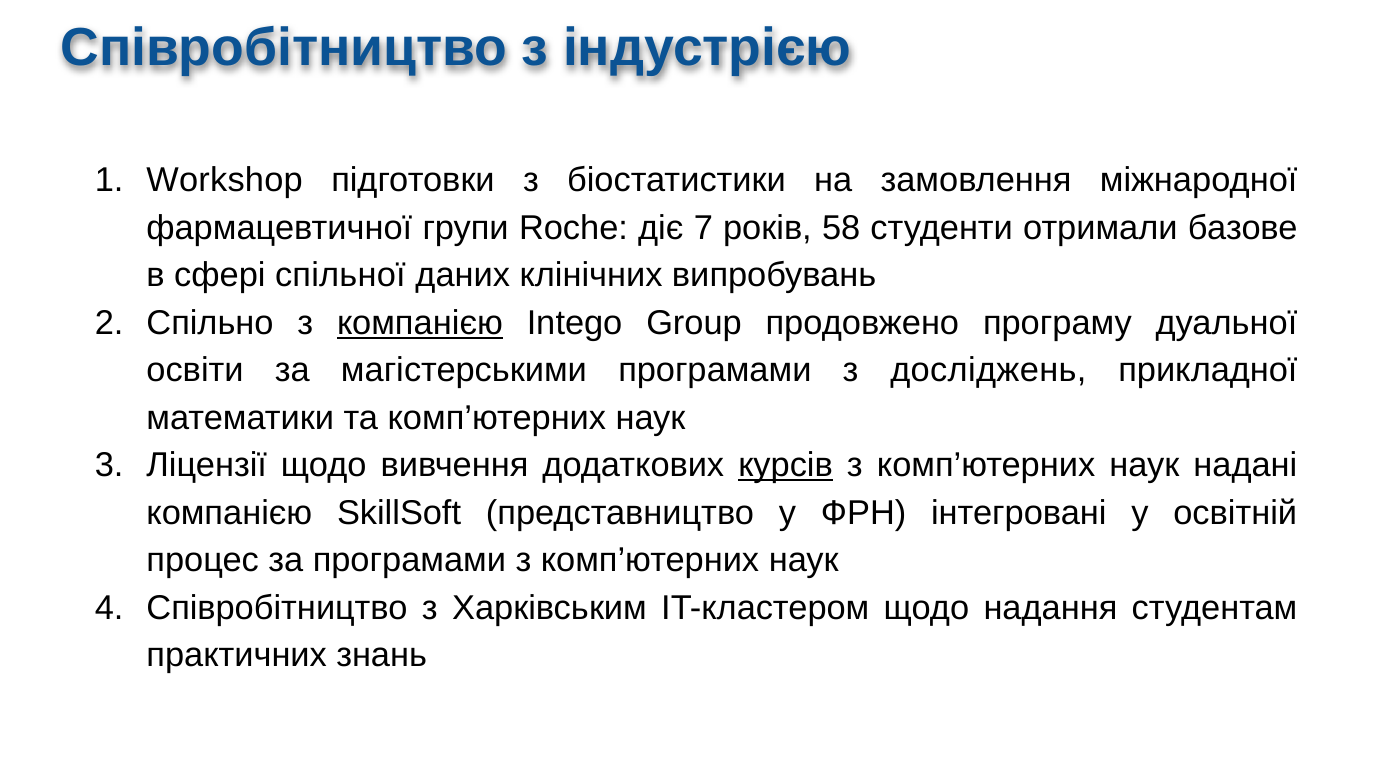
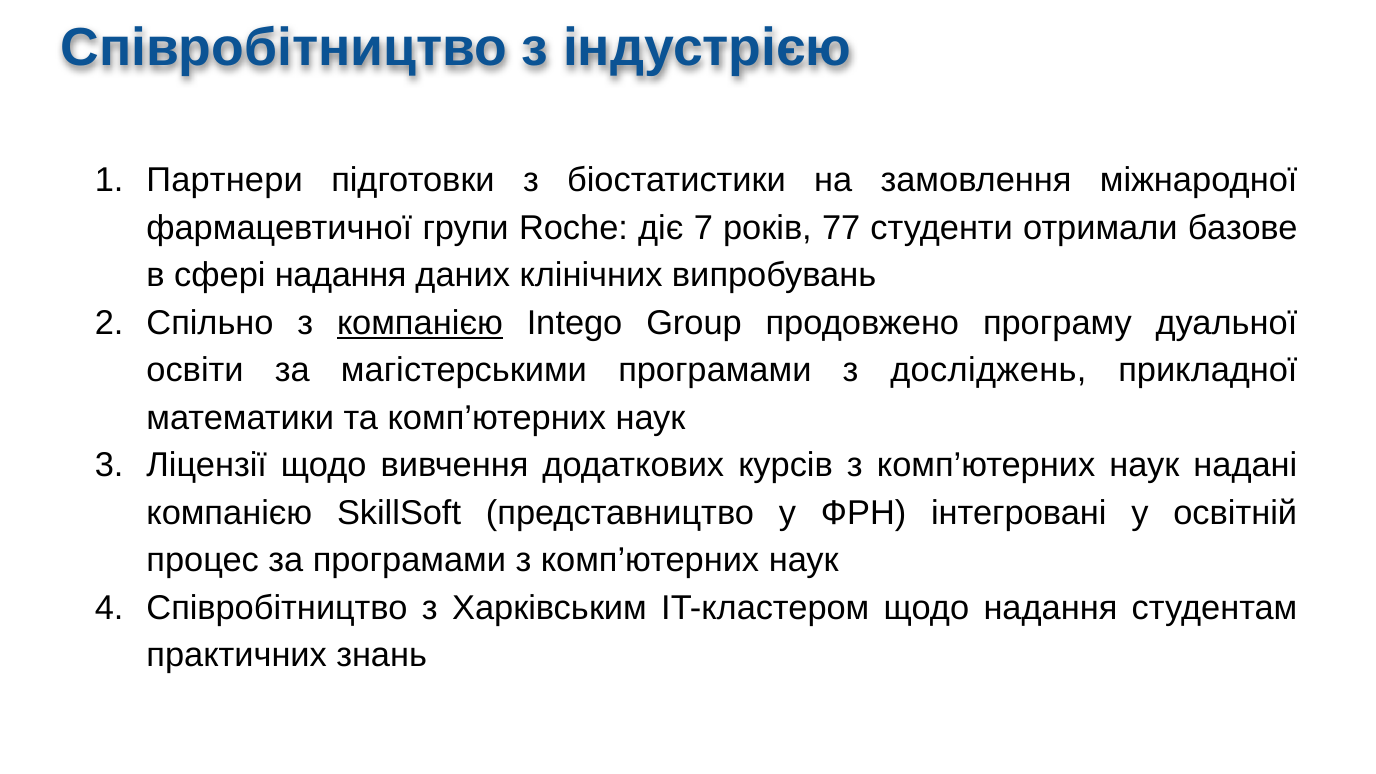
Workshop: Workshop -> Партнери
58: 58 -> 77
сфері спільної: спільної -> надання
курсів underline: present -> none
